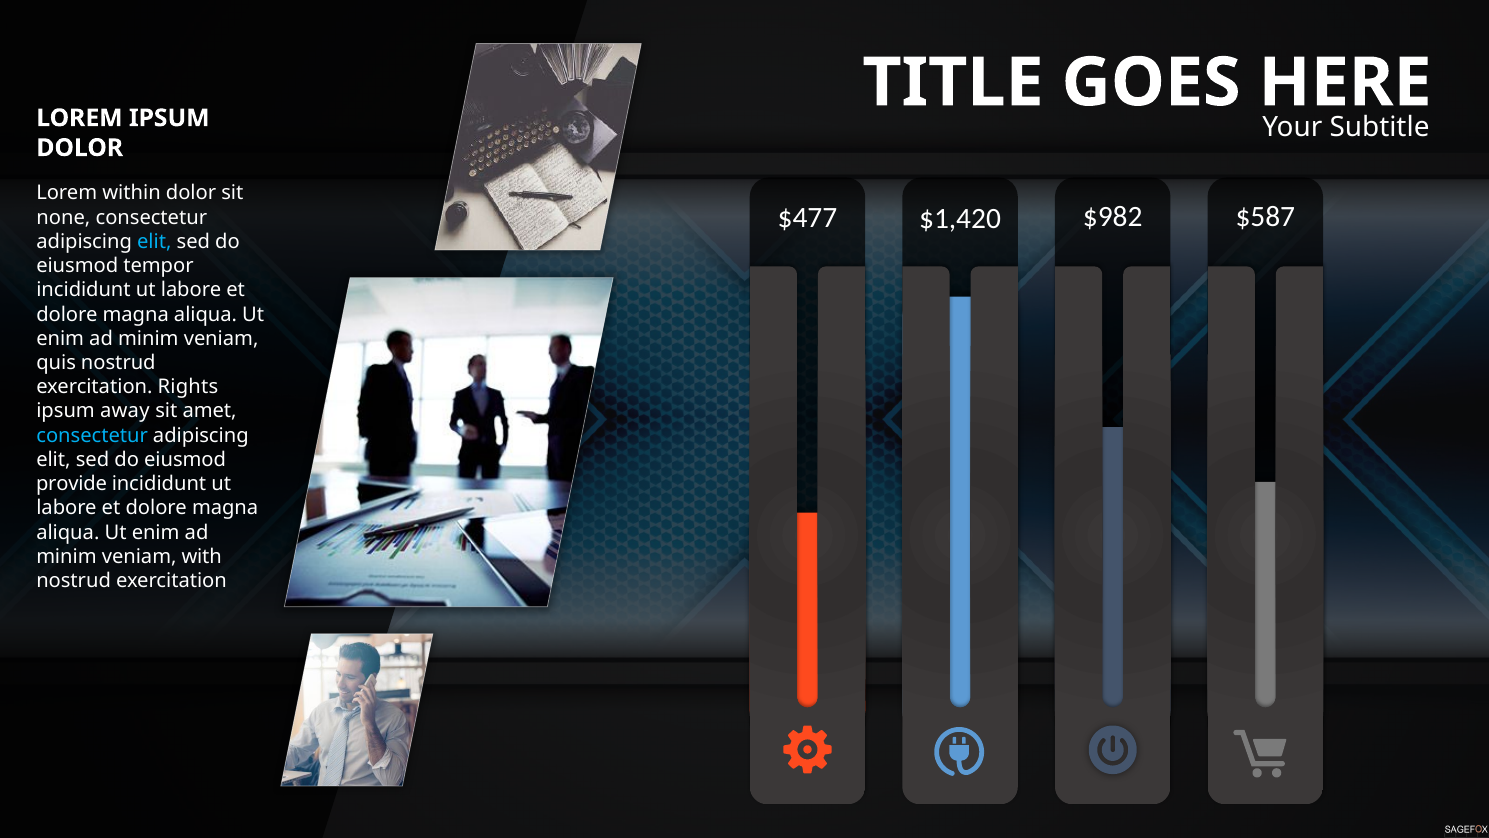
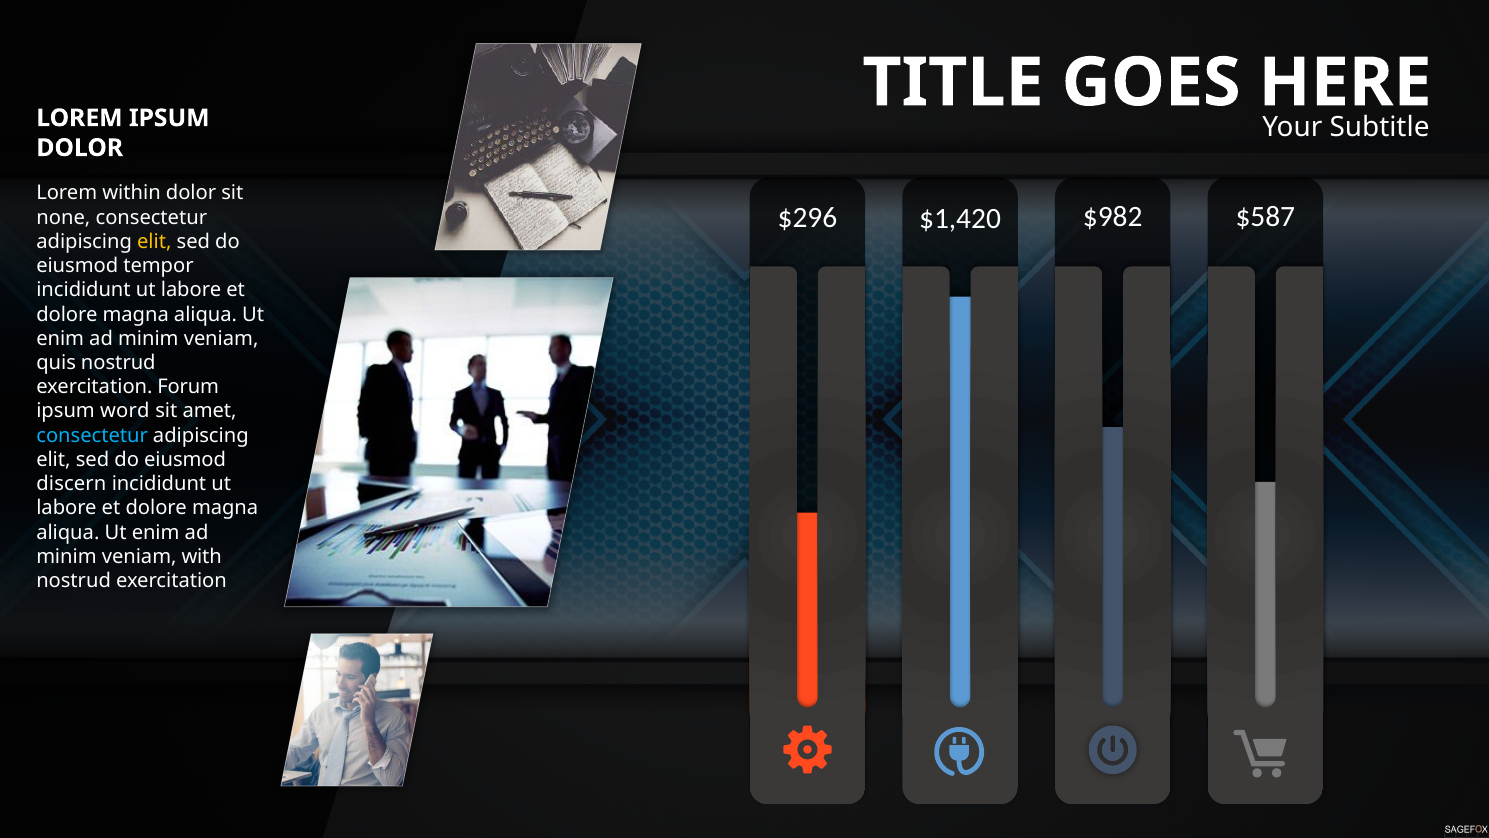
$477: $477 -> $296
elit at (154, 242) colour: light blue -> yellow
Rights: Rights -> Forum
away: away -> word
provide: provide -> discern
